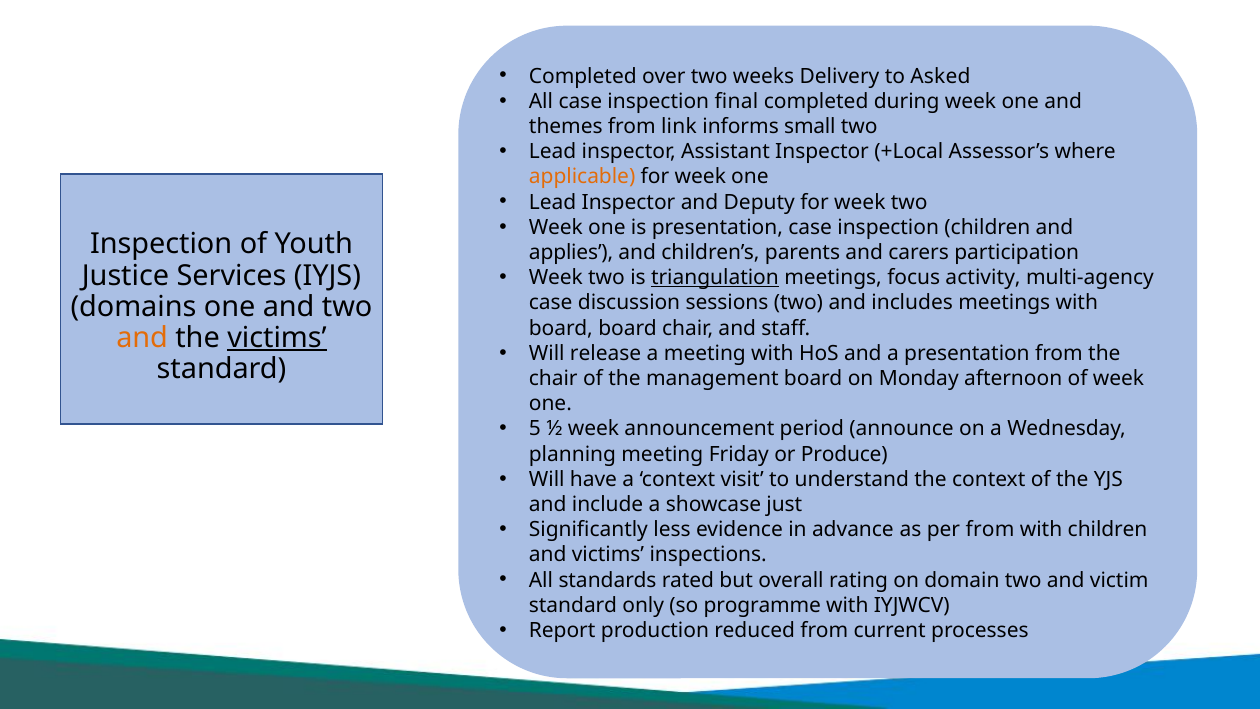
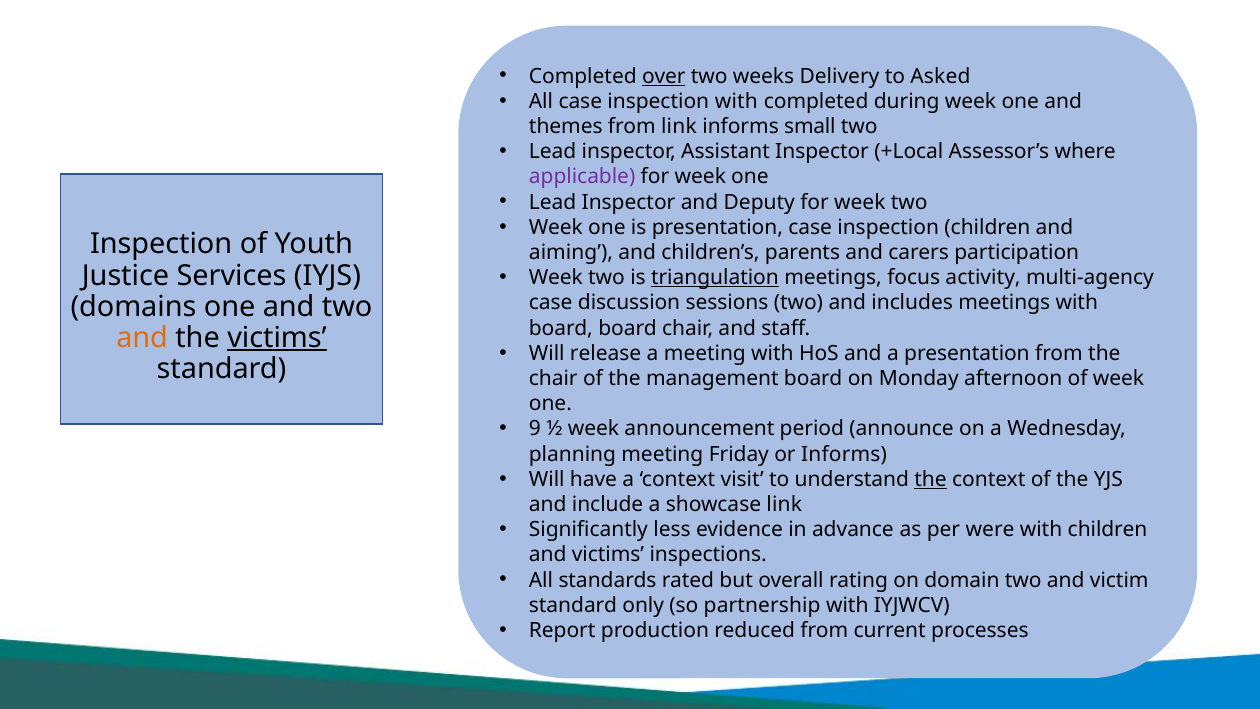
over underline: none -> present
inspection final: final -> with
applicable colour: orange -> purple
applies: applies -> aiming
5: 5 -> 9
or Produce: Produce -> Informs
the at (931, 479) underline: none -> present
showcase just: just -> link
per from: from -> were
programme: programme -> partnership
